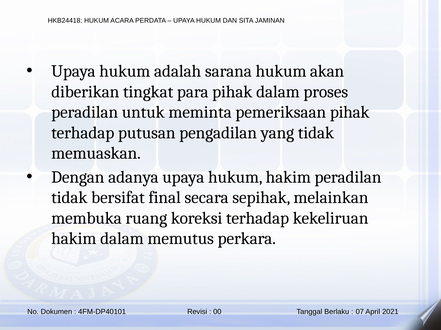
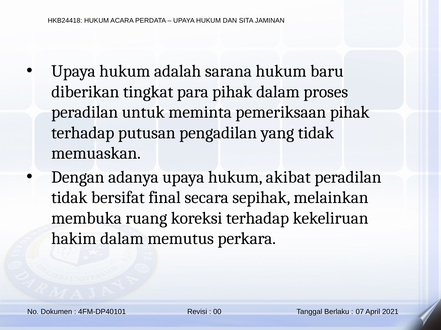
akan: akan -> baru
hukum hakim: hakim -> akibat
